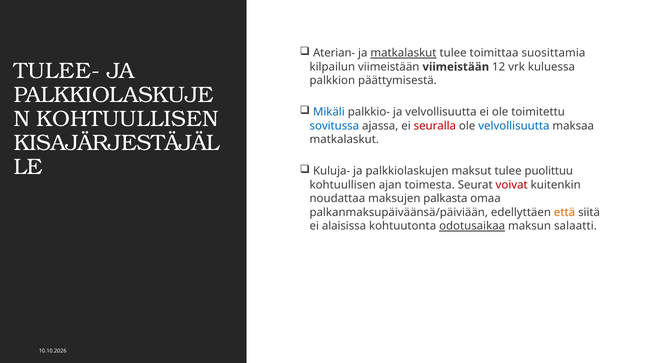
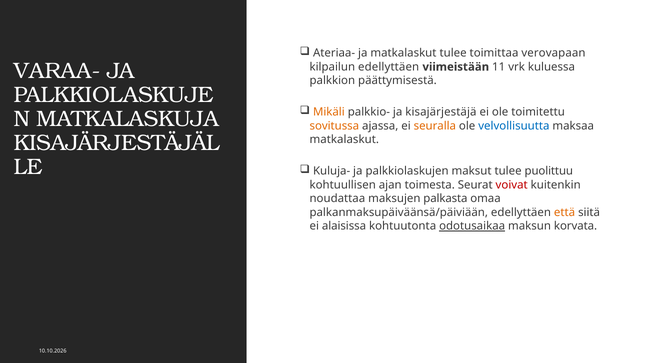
Aterian-: Aterian- -> Ateriaa-
matkalaskut at (403, 53) underline: present -> none
suosittamia: suosittamia -> verovapaan
TULEE-: TULEE- -> VARAA-
kilpailun viimeistään: viimeistään -> edellyttäen
12: 12 -> 11
Mikäli colour: blue -> orange
ja velvollisuutta: velvollisuutta -> kisajärjestäjä
KOHTUULLISEN at (128, 119): KOHTUULLISEN -> MATKALASKUJA
sovitussa colour: blue -> orange
seuralla colour: red -> orange
salaatti: salaatti -> korvata
